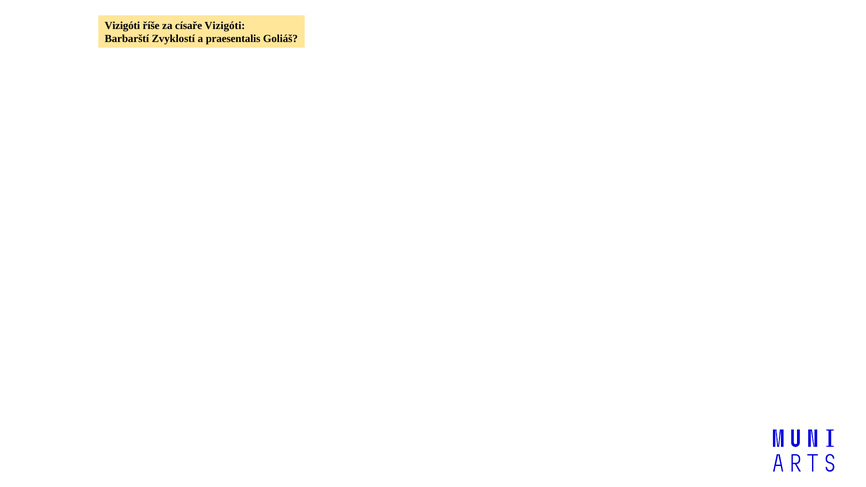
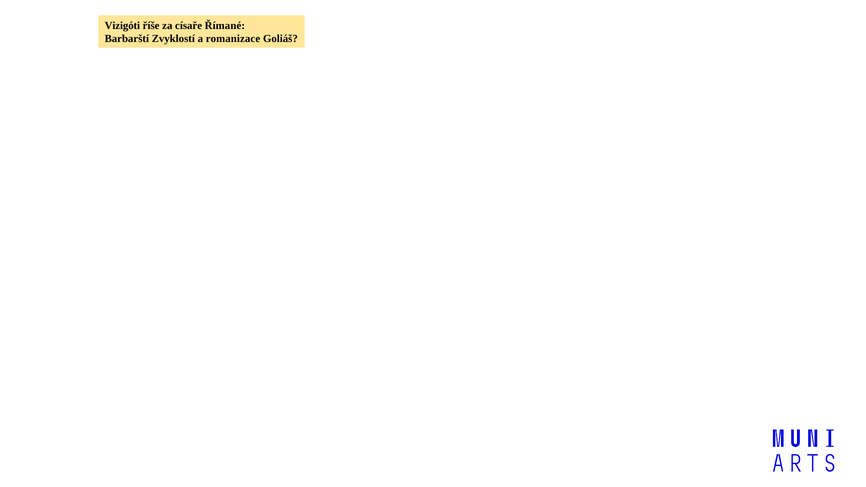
císaře Vizigóti: Vizigóti -> Římané
praesentalis: praesentalis -> romanizace
